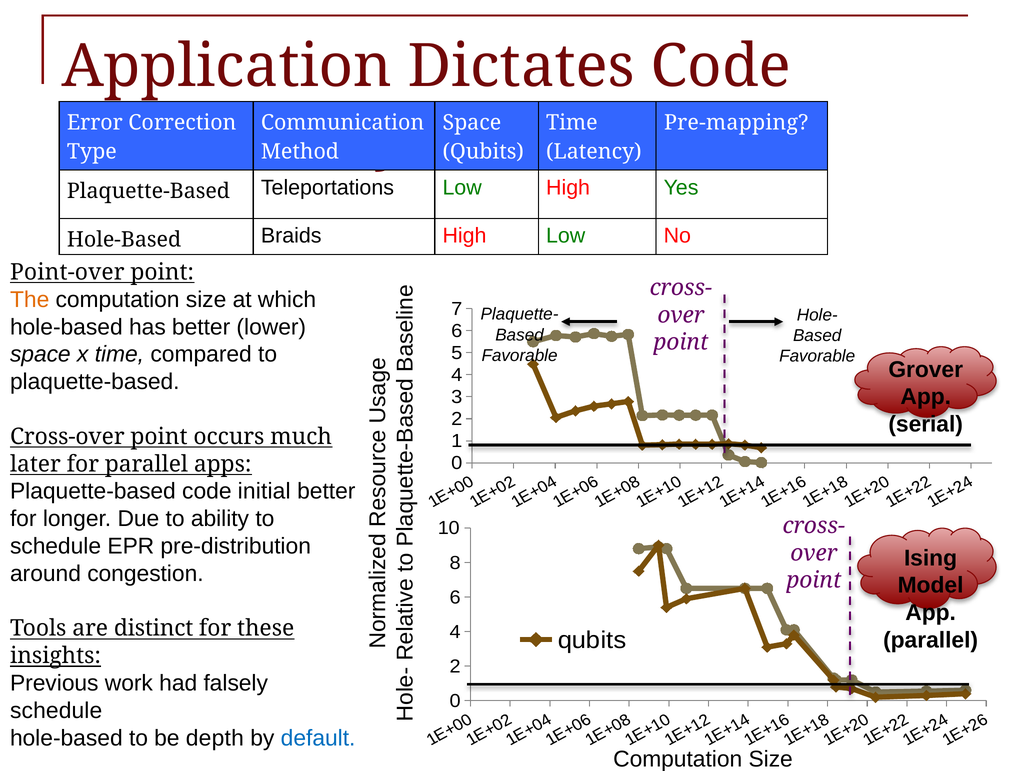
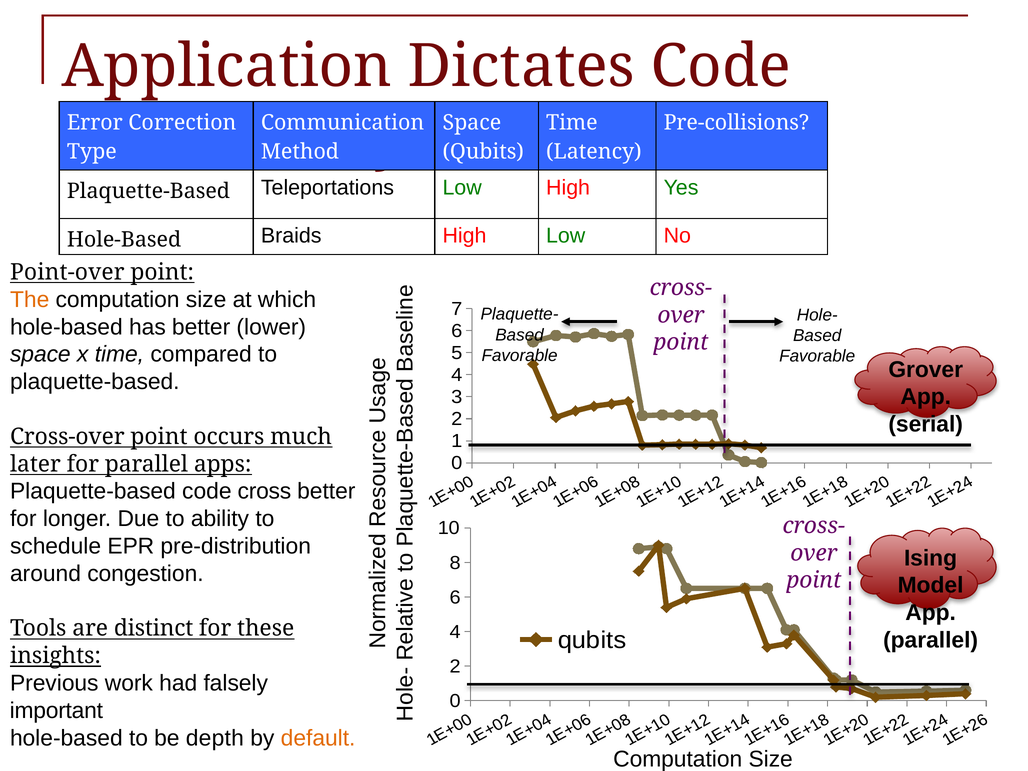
Pre-mapping: Pre-mapping -> Pre-collisions
initial: initial -> cross
schedule at (56, 711): schedule -> important
default colour: blue -> orange
